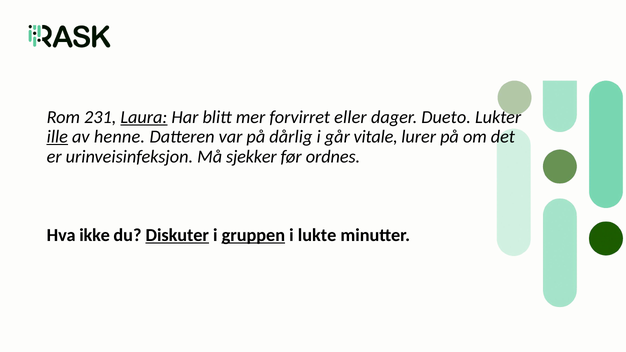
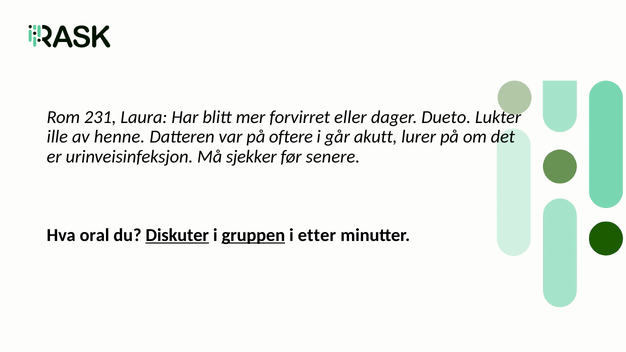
Laura underline: present -> none
ille underline: present -> none
dårlig: dårlig -> oftere
vitale: vitale -> akutt
ordnes: ordnes -> senere
ikke: ikke -> oral
lukte: lukte -> etter
